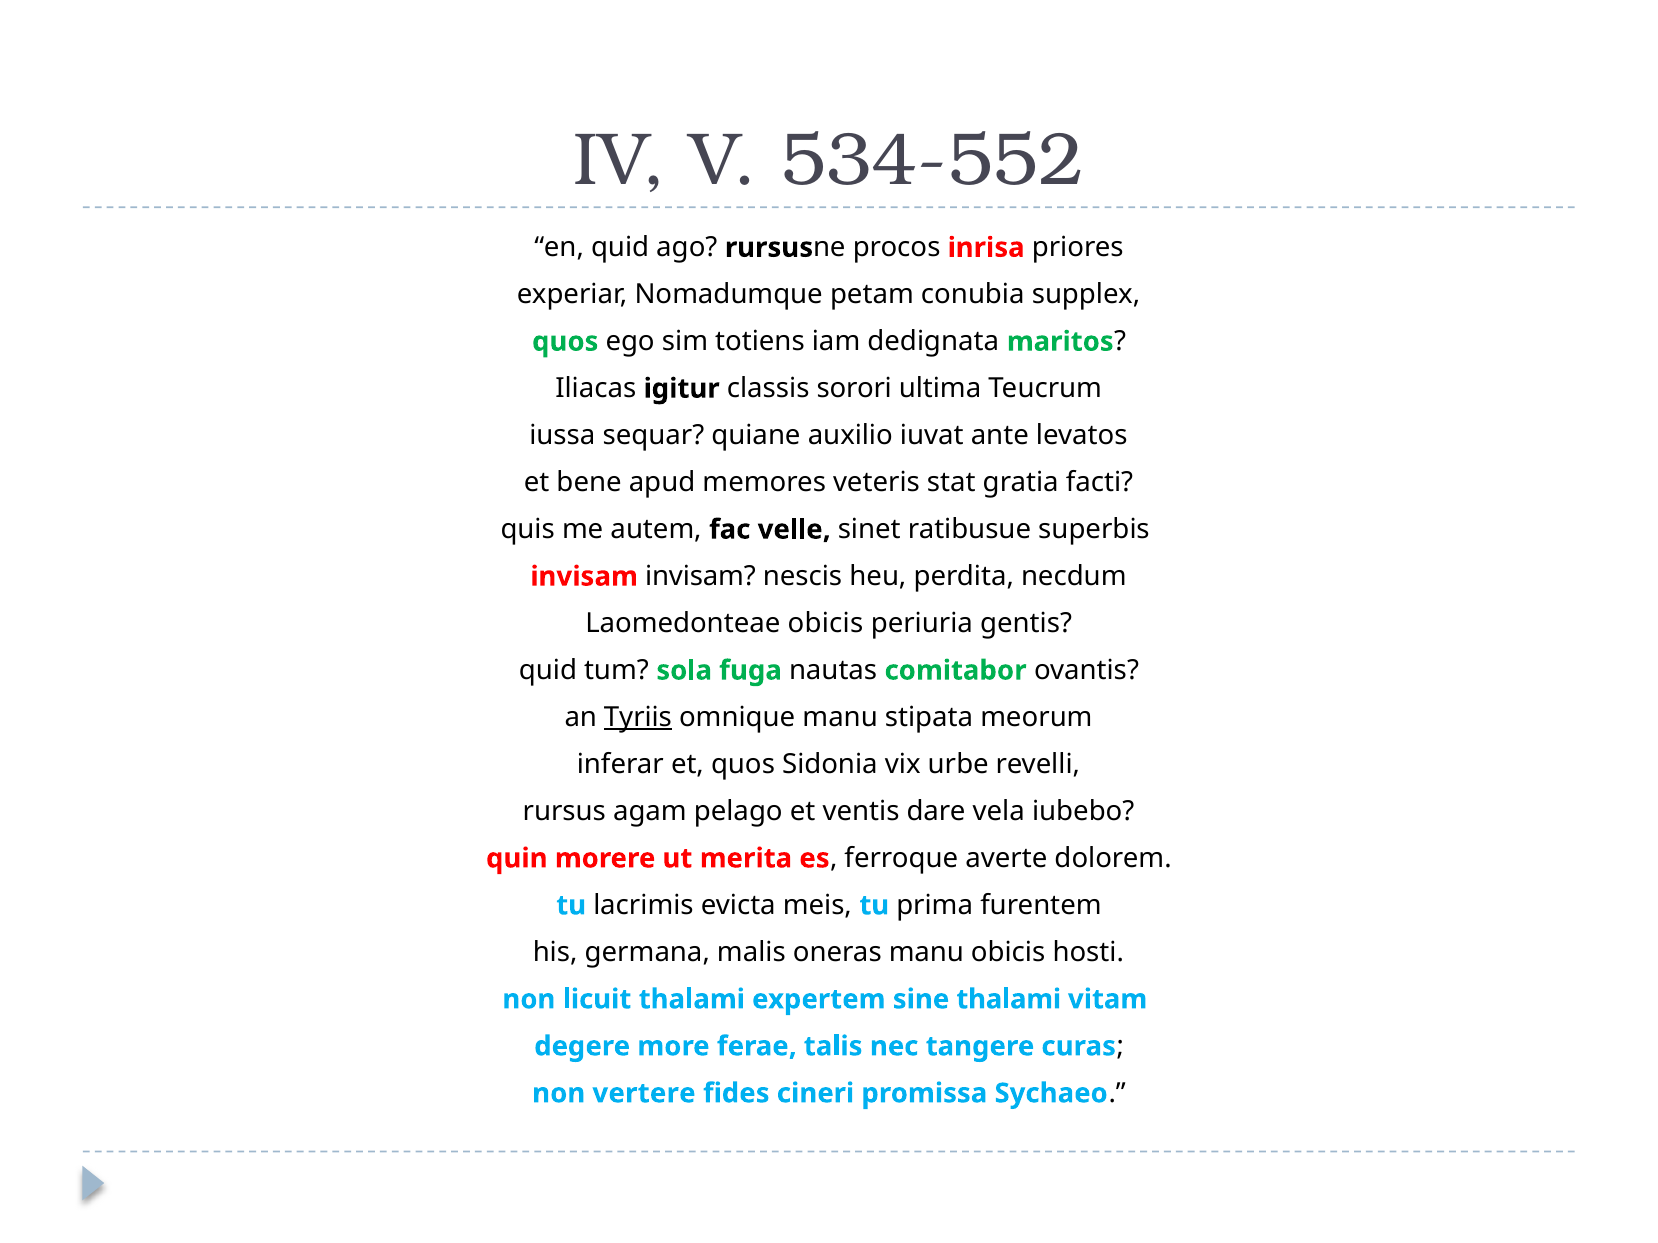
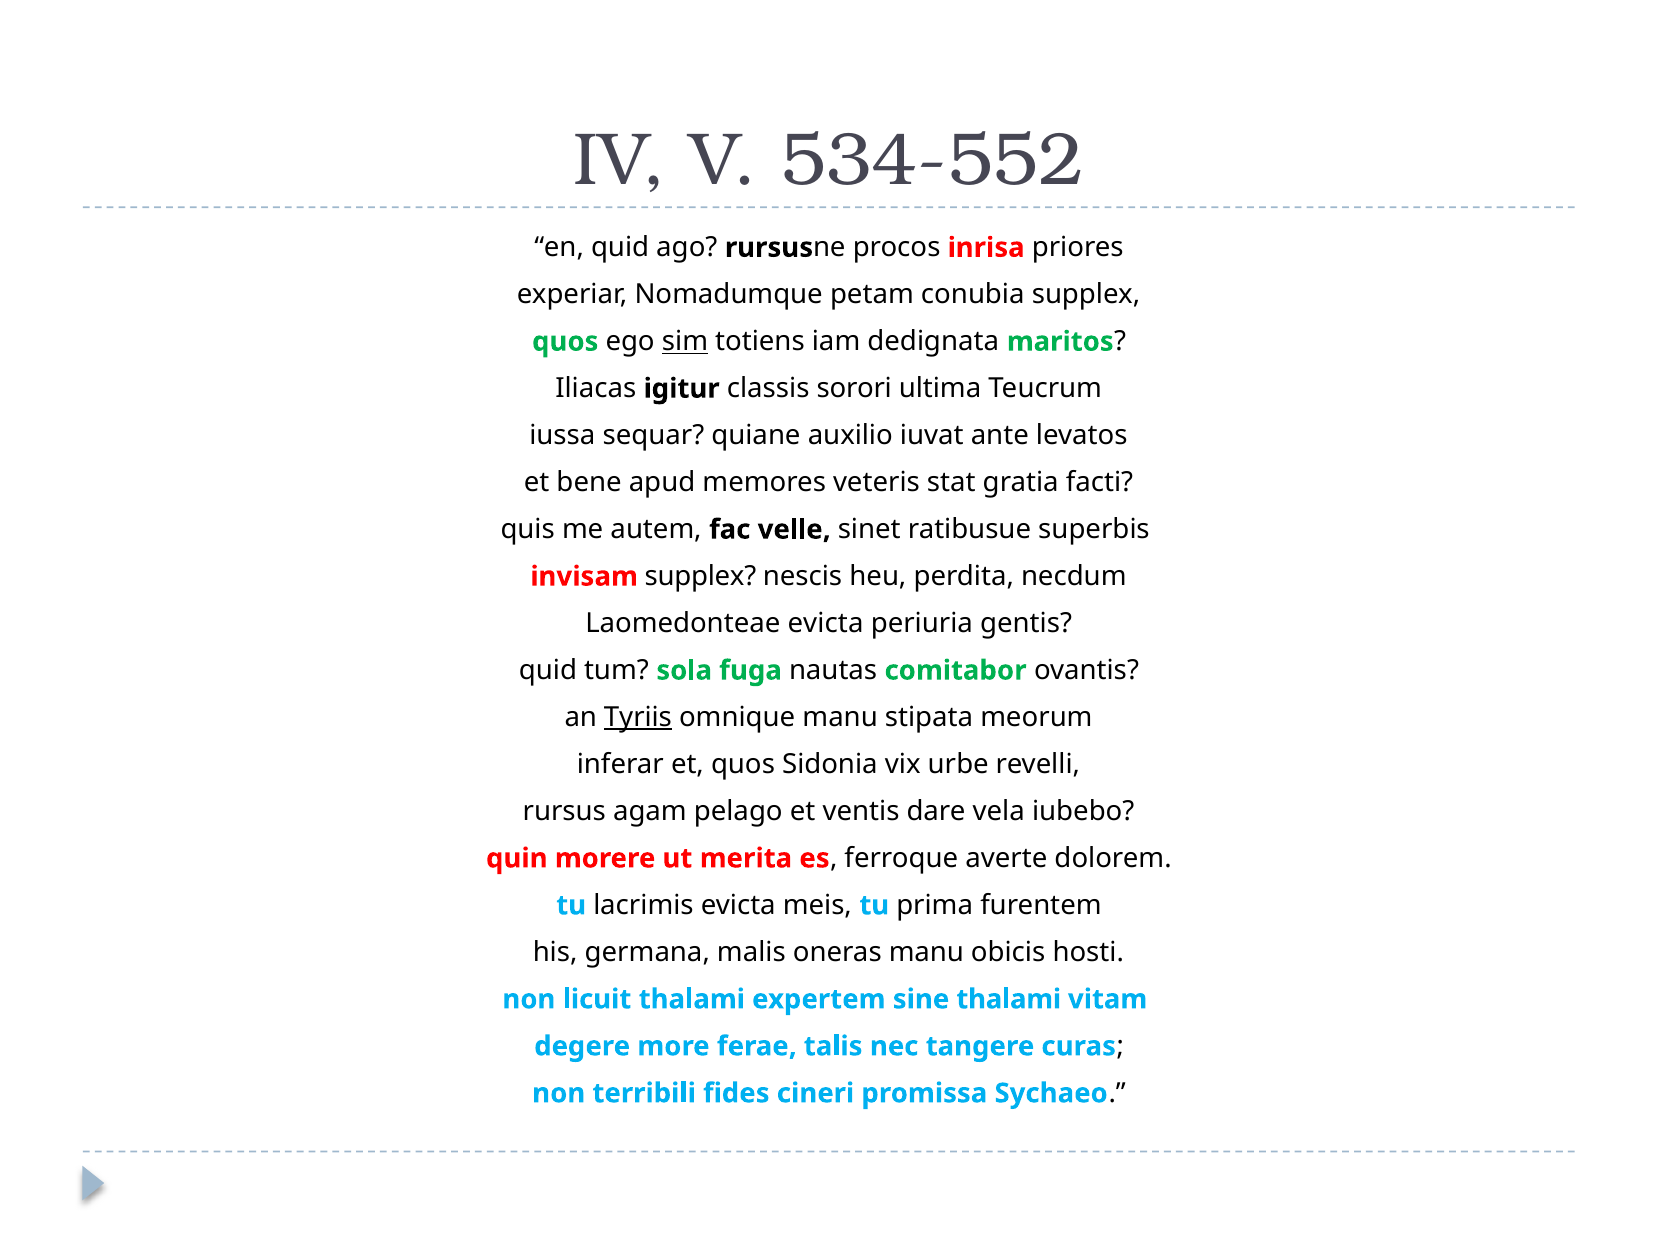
sim underline: none -> present
invisam invisam: invisam -> supplex
Laomedonteae obicis: obicis -> evicta
vertere: vertere -> terribili
